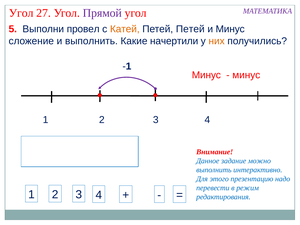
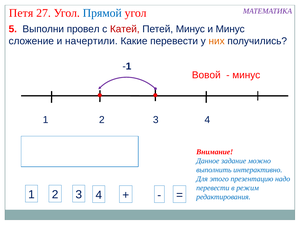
Угол at (21, 13): Угол -> Петя
Прямой colour: purple -> blue
Катей colour: orange -> red
Петей Петей: Петей -> Минус
и выполнить: выполнить -> начертили
Какие начертили: начертили -> перевести
Минус at (206, 75): Минус -> Вовой
